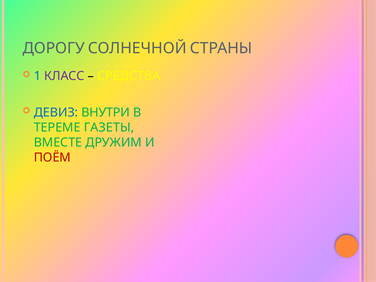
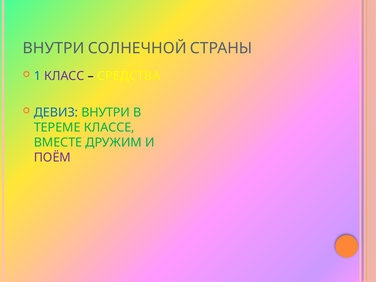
ДОРОГУ at (54, 48): ДОРОГУ -> ВНУТРИ
ГАЗЕТЫ: ГАЗЕТЫ -> КЛАССЕ
ПОЁМ colour: red -> purple
